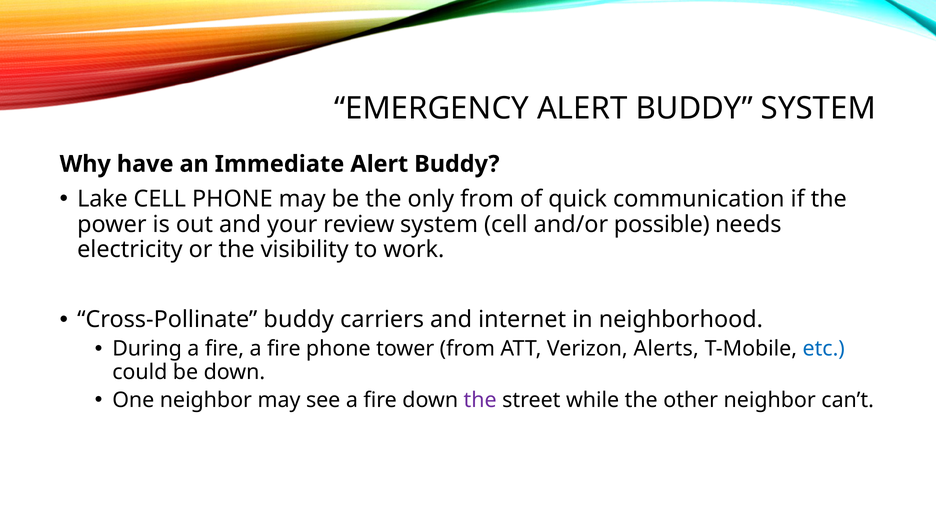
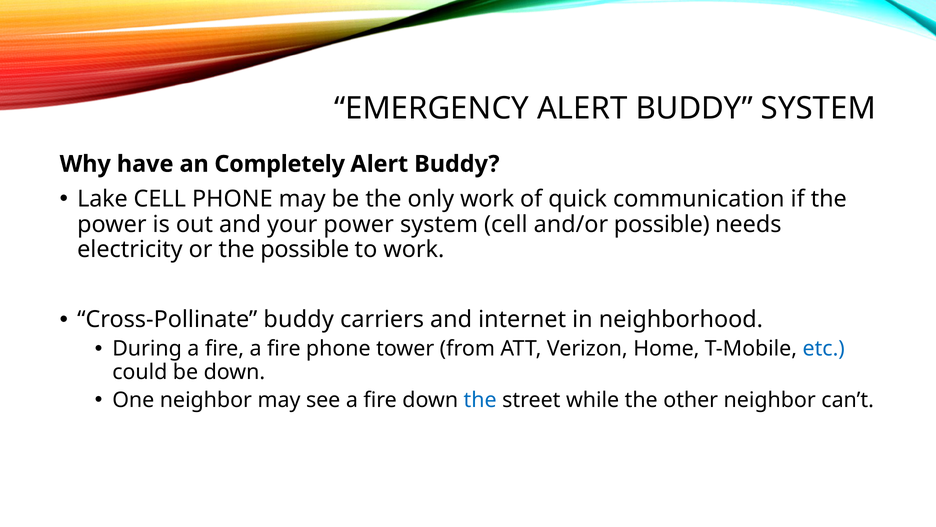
Immediate: Immediate -> Completely
only from: from -> work
your review: review -> power
the visibility: visibility -> possible
Alerts: Alerts -> Home
the at (480, 400) colour: purple -> blue
